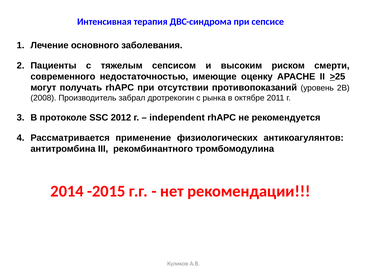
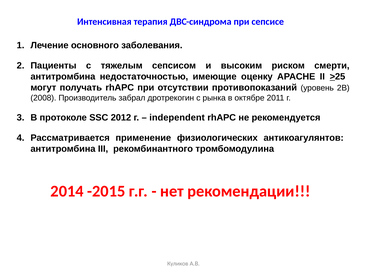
современного at (63, 76): современного -> антитромбина
